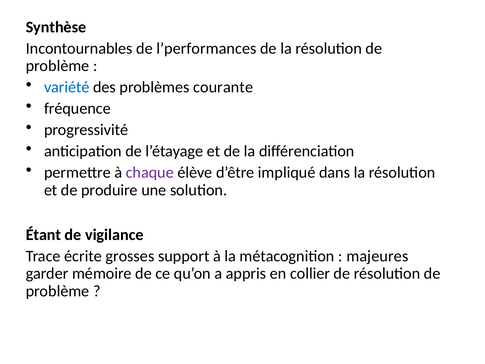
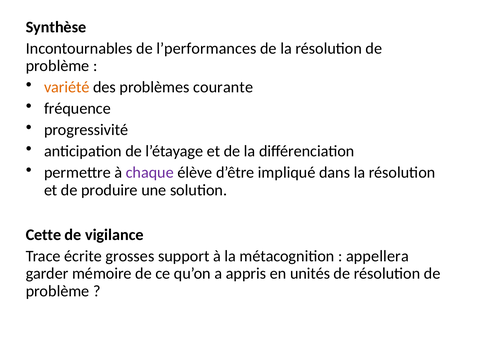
variété colour: blue -> orange
Étant: Étant -> Cette
majeures: majeures -> appellera
collier: collier -> unités
